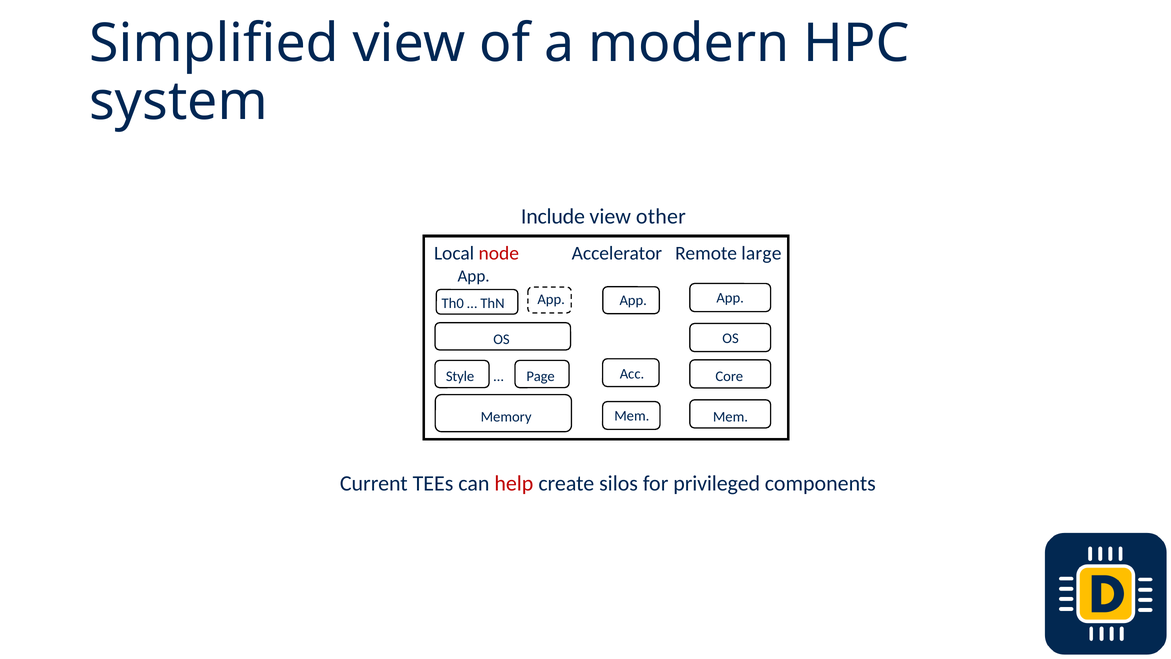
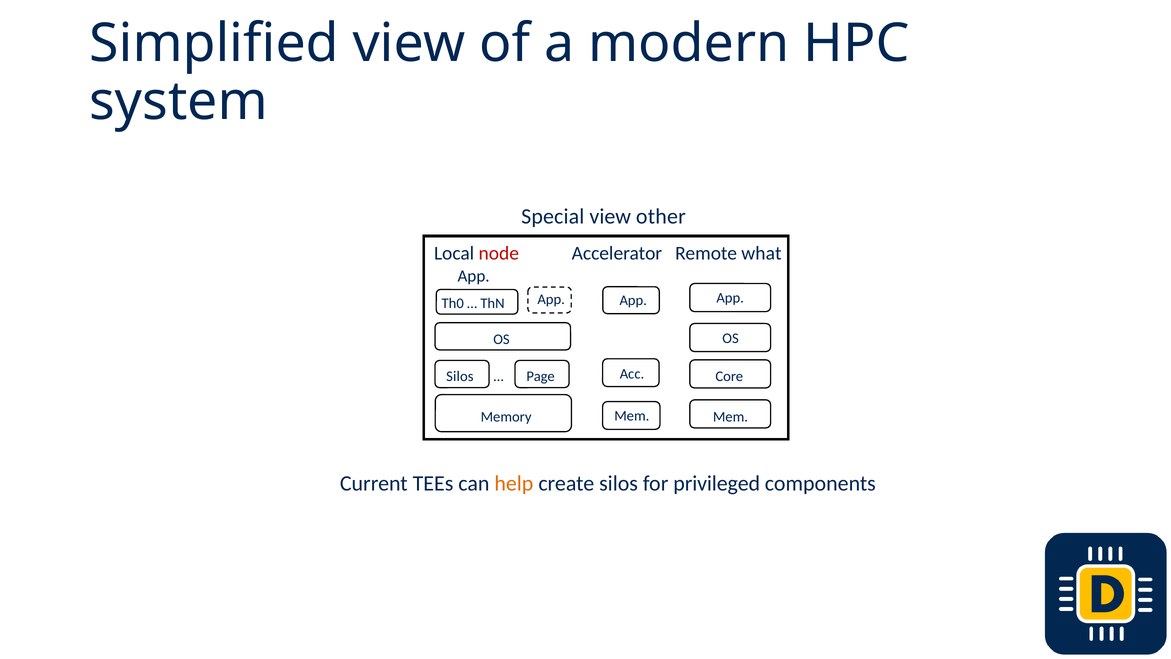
Include: Include -> Special
large: large -> what
Style at (460, 376): Style -> Silos
help colour: red -> orange
